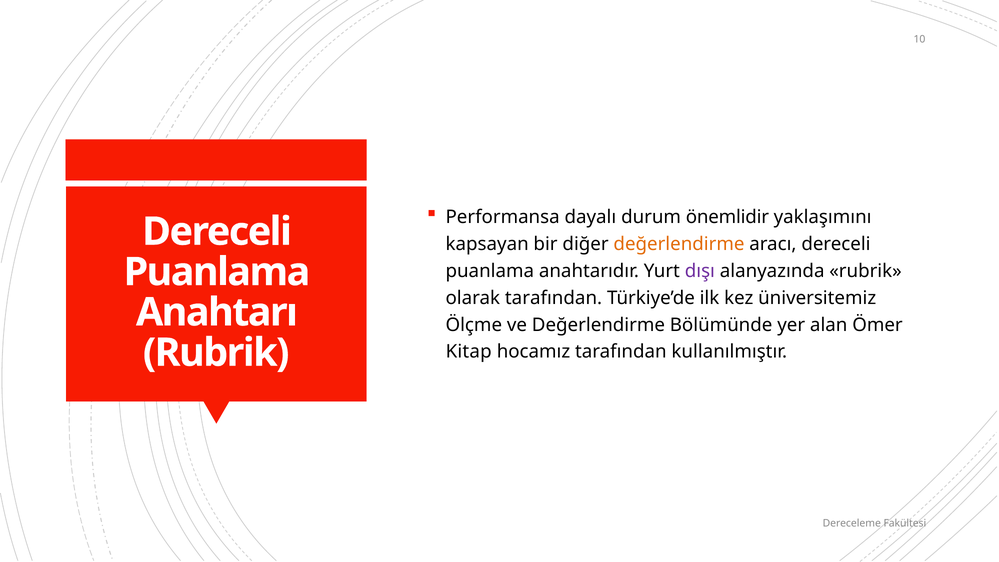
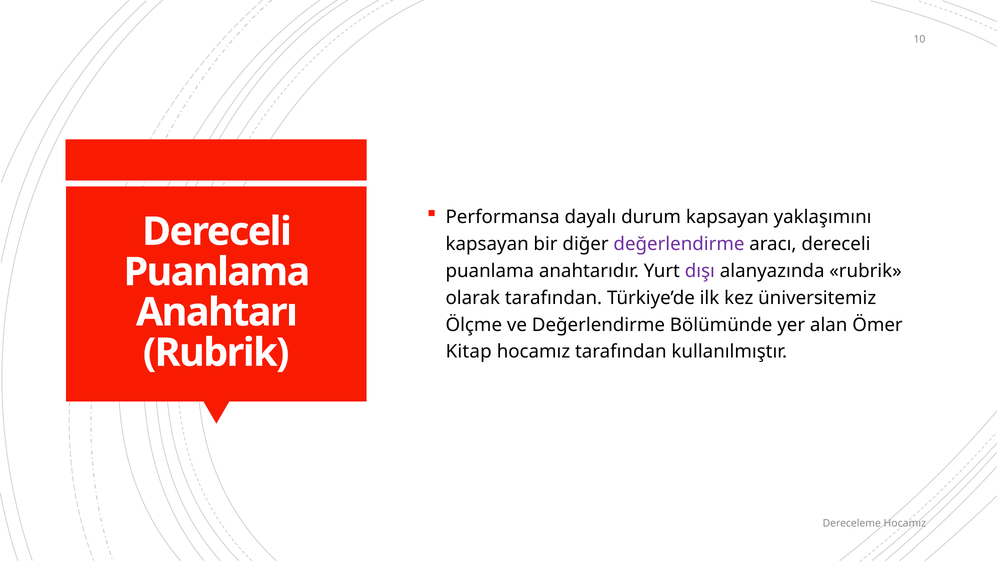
durum önemlidir: önemlidir -> kapsayan
değerlendirme at (679, 244) colour: orange -> purple
Dereceleme Fakültesi: Fakültesi -> Hocamız
